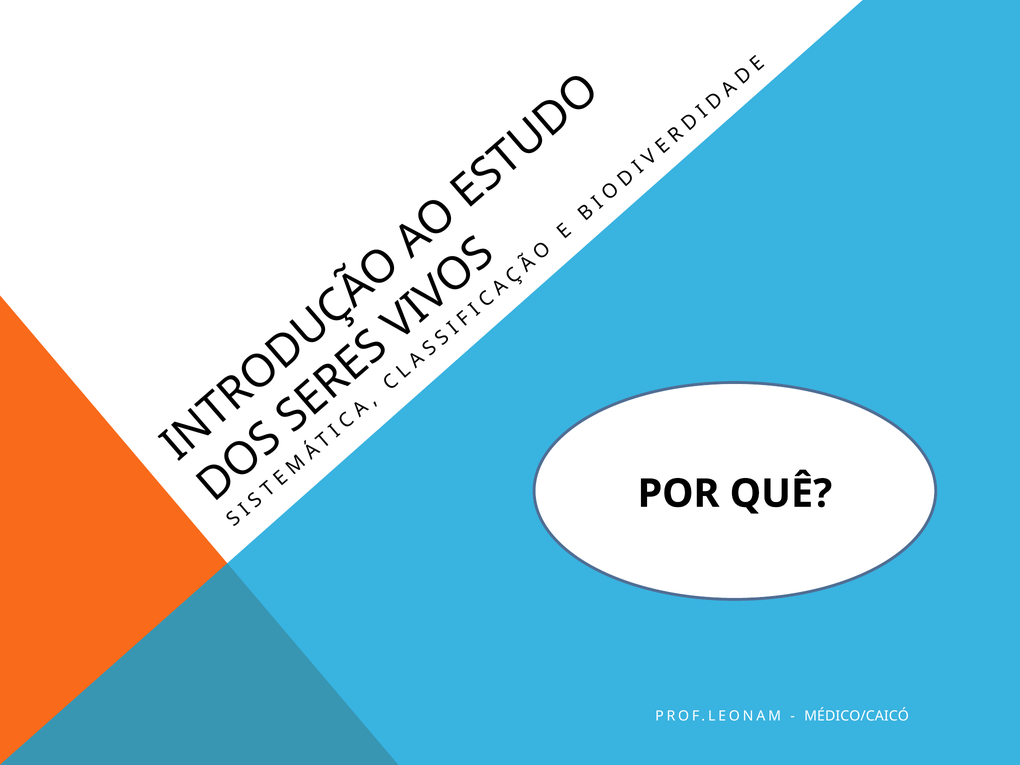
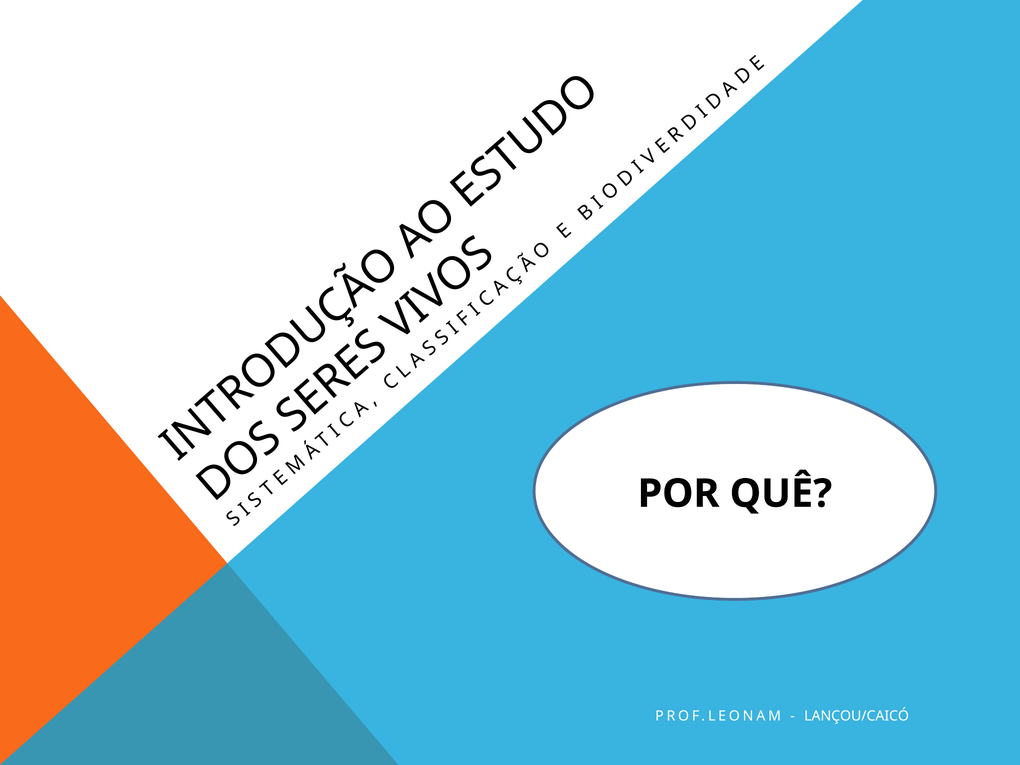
MÉDICO/CAICÓ: MÉDICO/CAICÓ -> LANÇOU/CAICÓ
